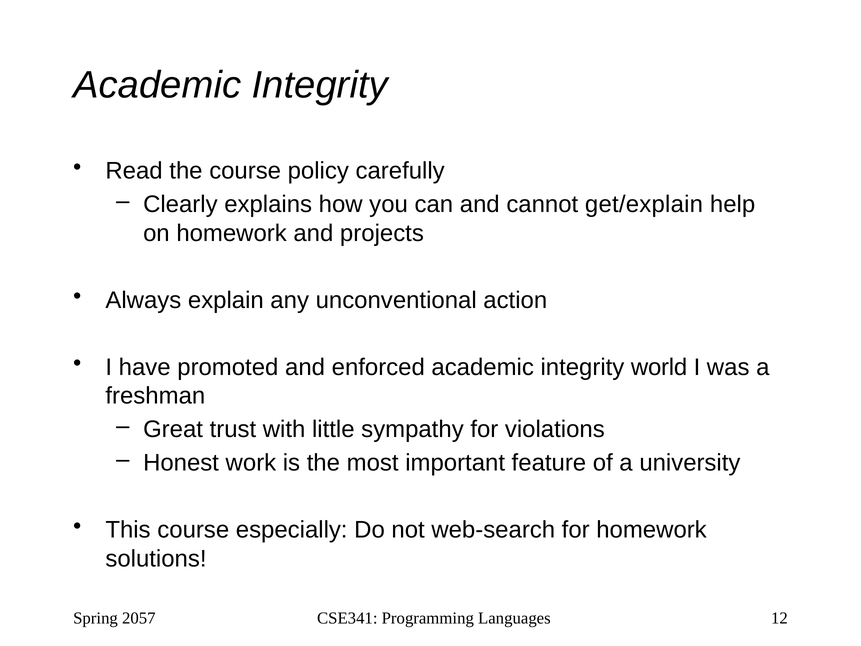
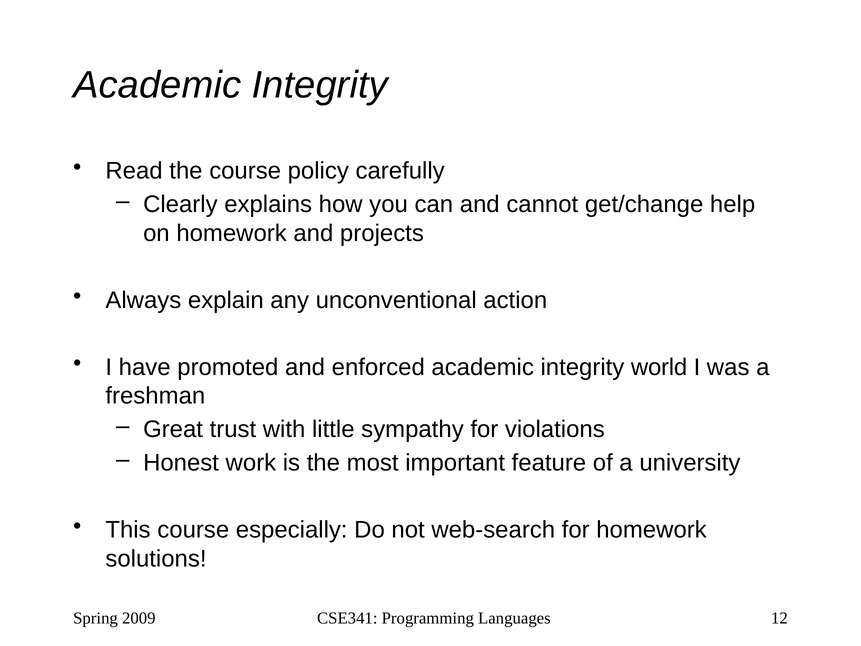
get/explain: get/explain -> get/change
2057: 2057 -> 2009
